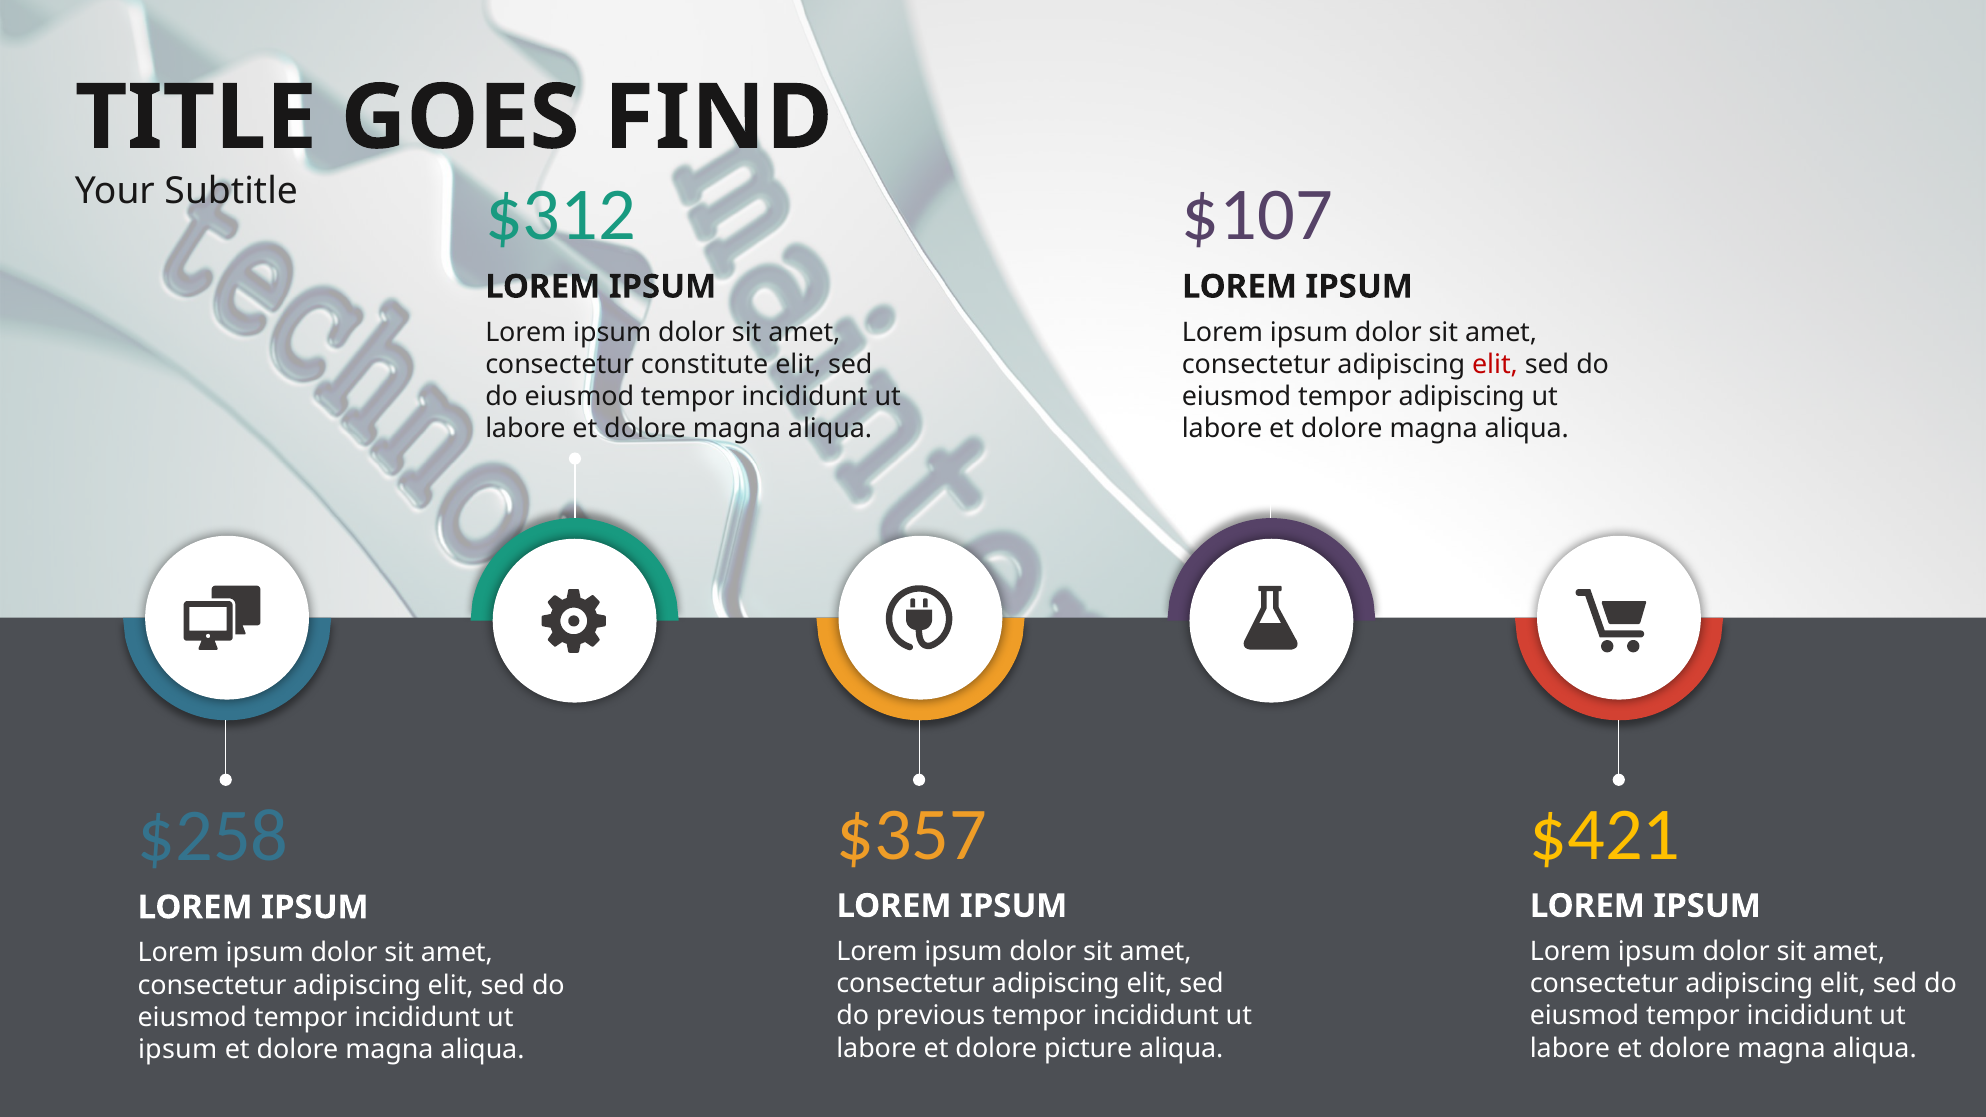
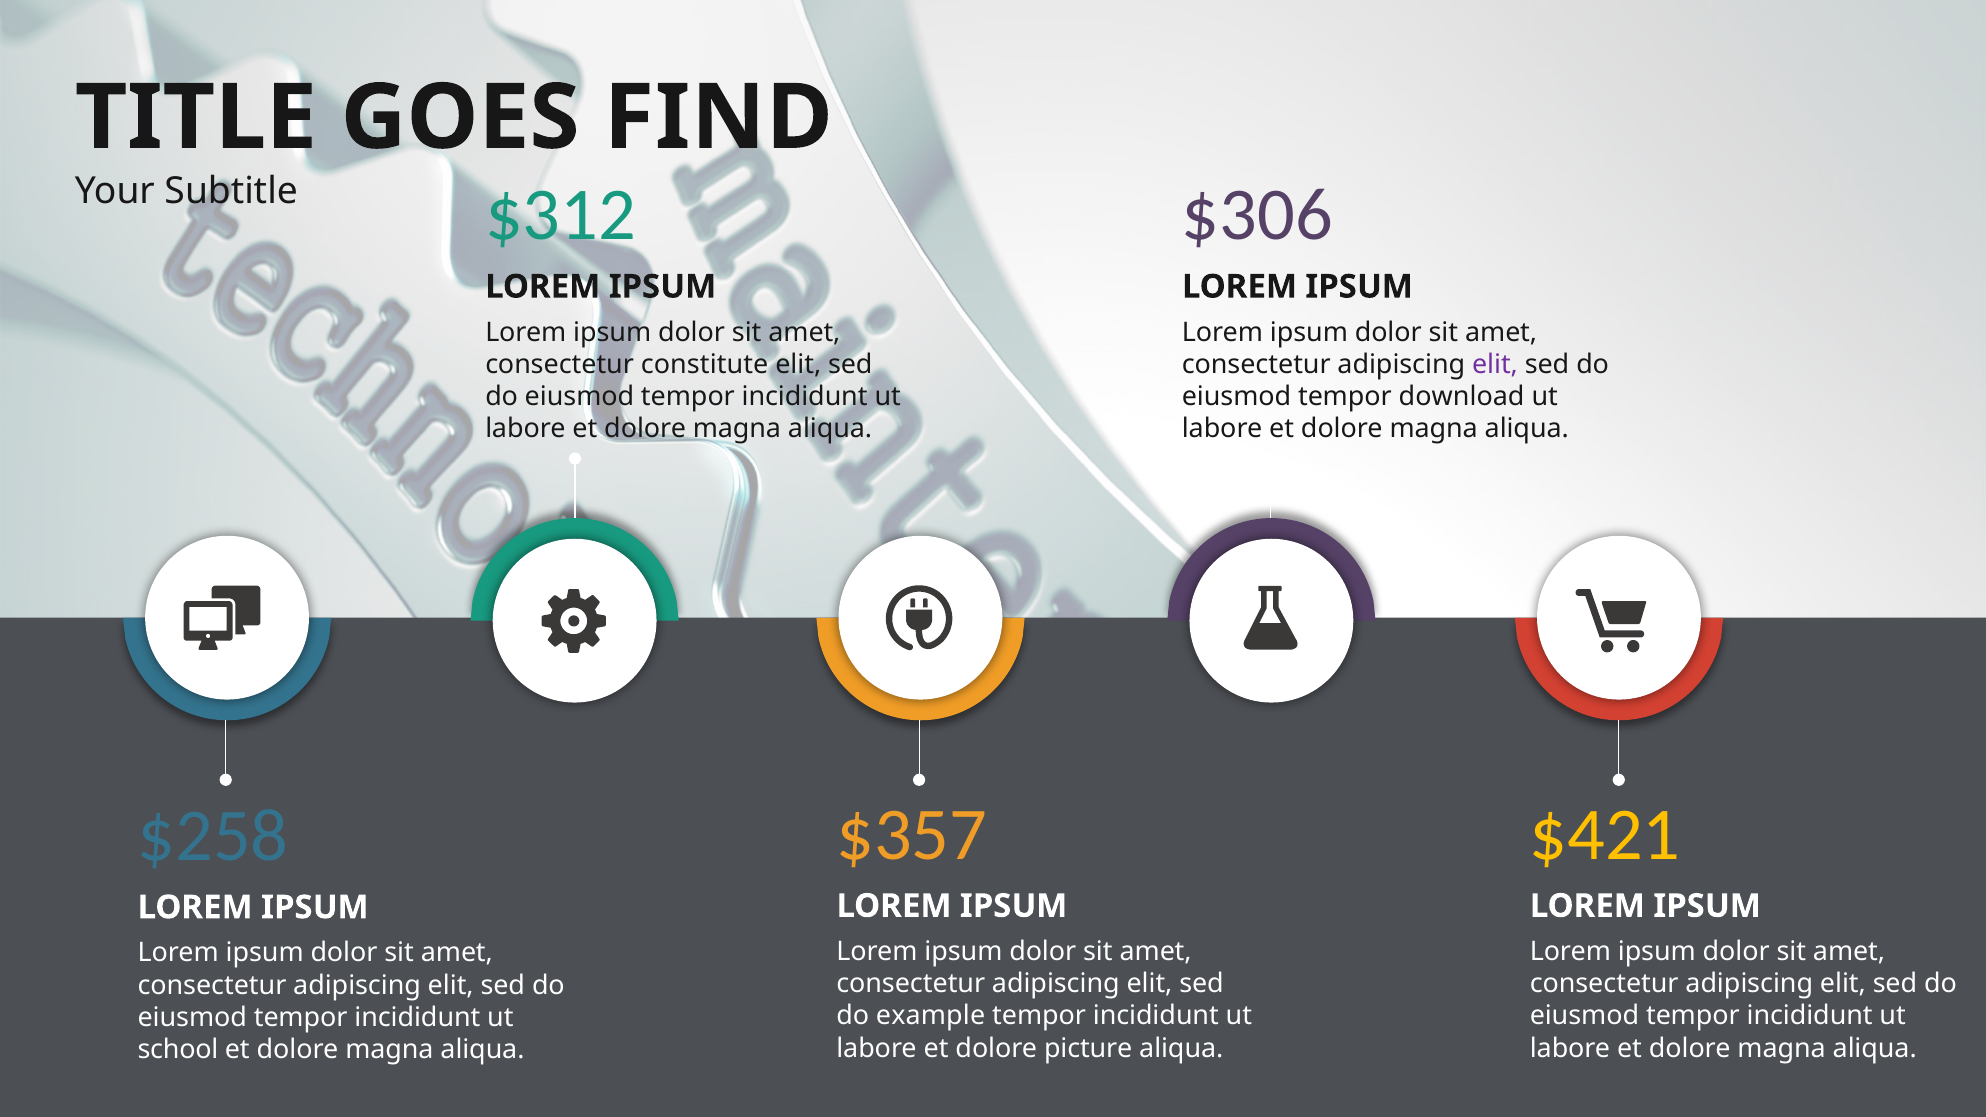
$107: $107 -> $306
elit at (1495, 364) colour: red -> purple
tempor adipiscing: adipiscing -> download
previous: previous -> example
ipsum at (178, 1050): ipsum -> school
